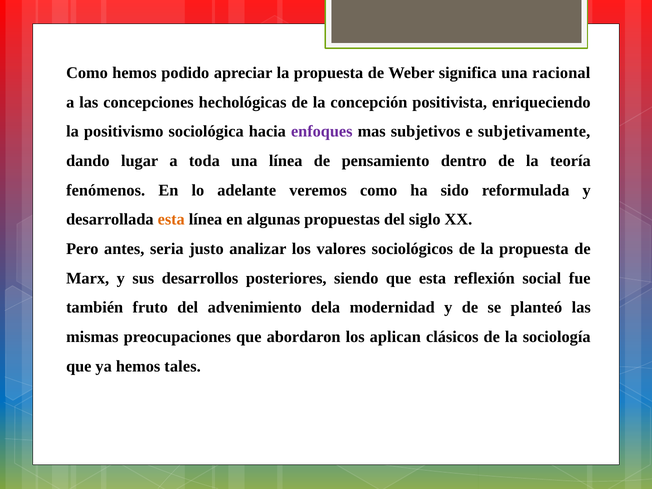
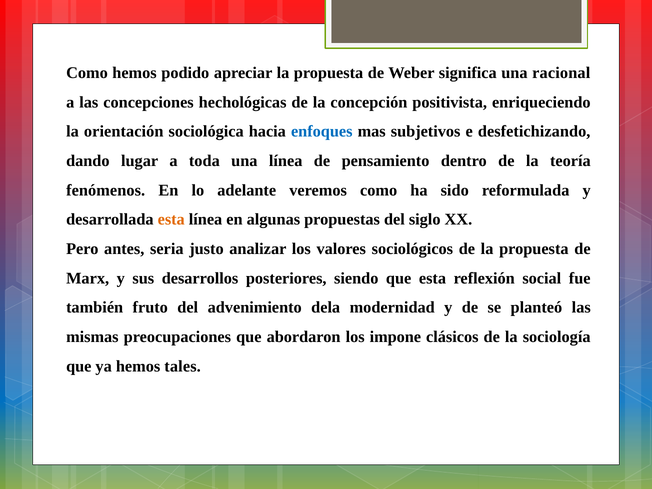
positivismo: positivismo -> orientación
enfoques colour: purple -> blue
subjetivamente: subjetivamente -> desfetichizando
aplican: aplican -> impone
